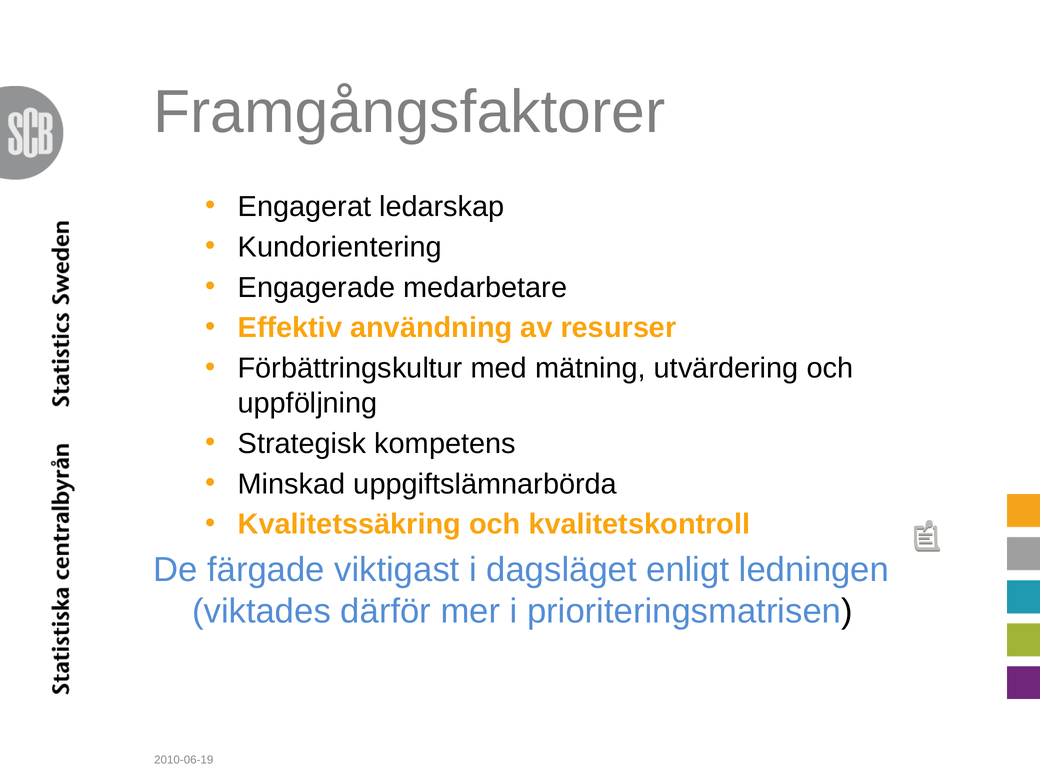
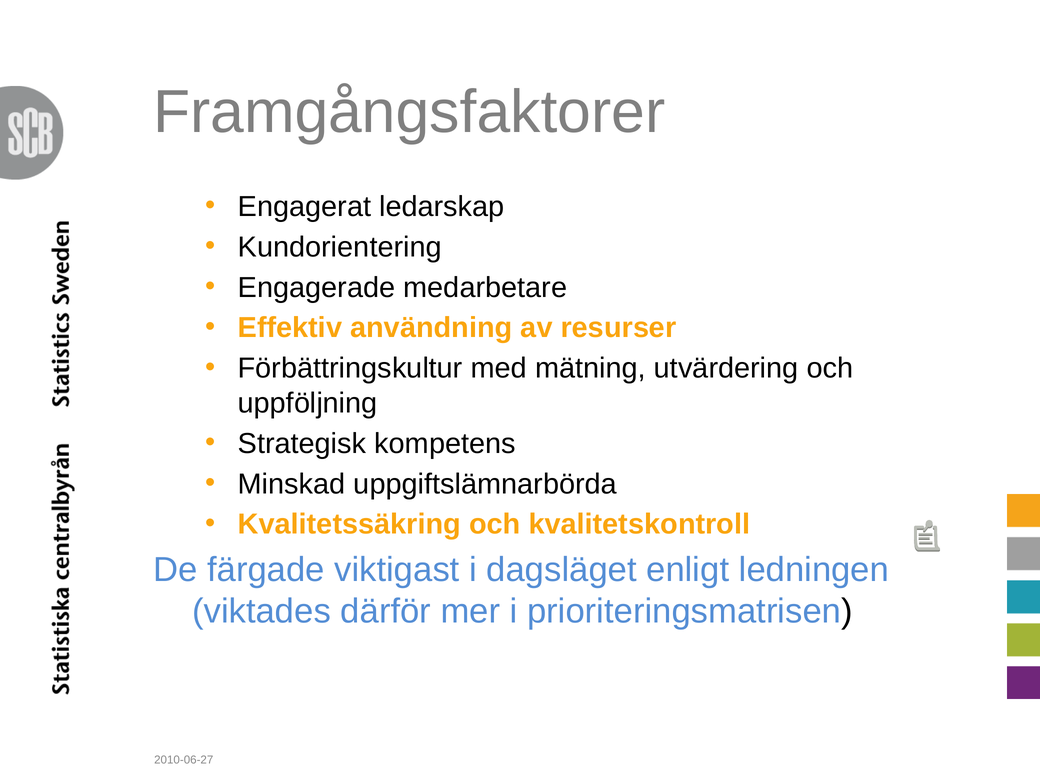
2010-06-19: 2010-06-19 -> 2010-06-27
